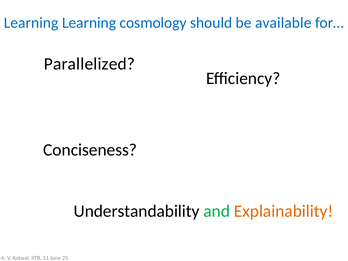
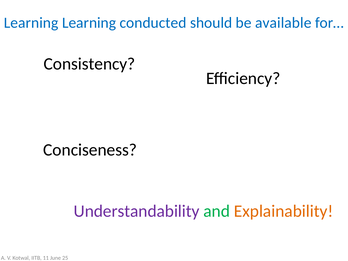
cosmology: cosmology -> conducted
Parallelized: Parallelized -> Consistency
Understandability colour: black -> purple
